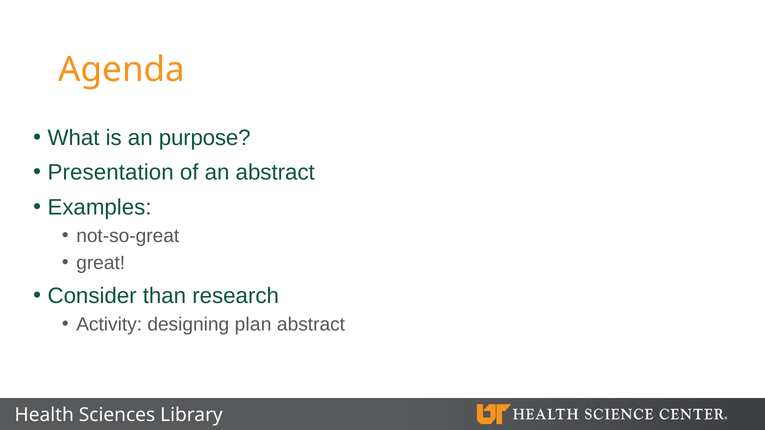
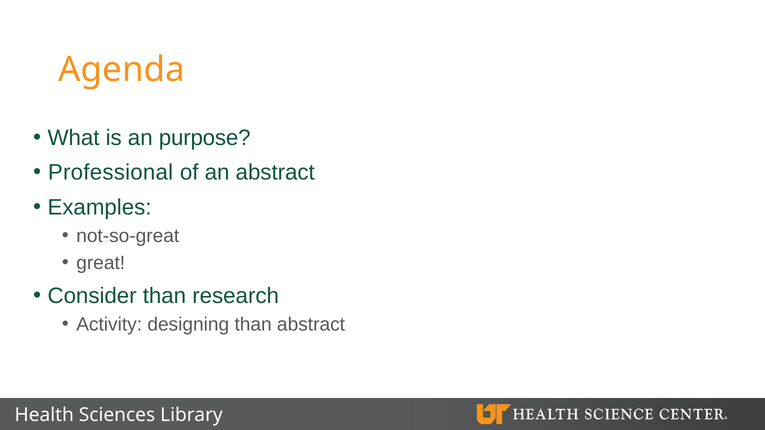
Presentation: Presentation -> Professional
designing plan: plan -> than
